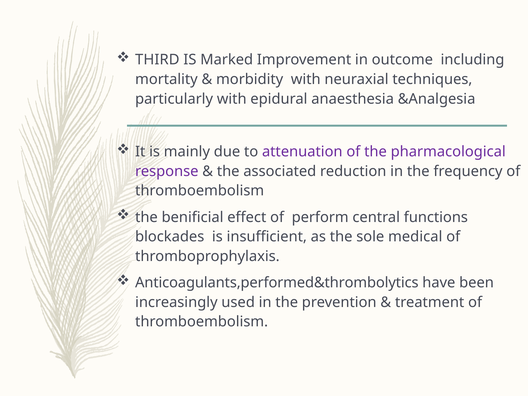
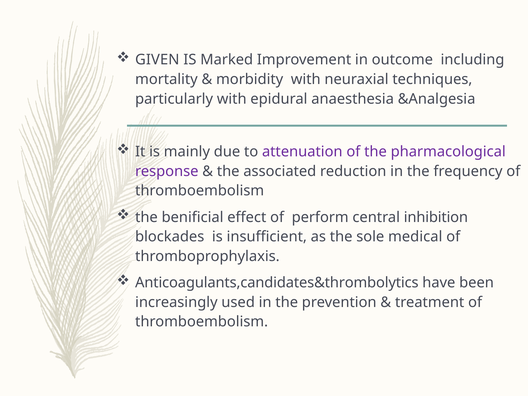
THIRD: THIRD -> GIVEN
functions: functions -> inhibition
Anticoagulants,performed&thrombolytics: Anticoagulants,performed&thrombolytics -> Anticoagulants,candidates&thrombolytics
